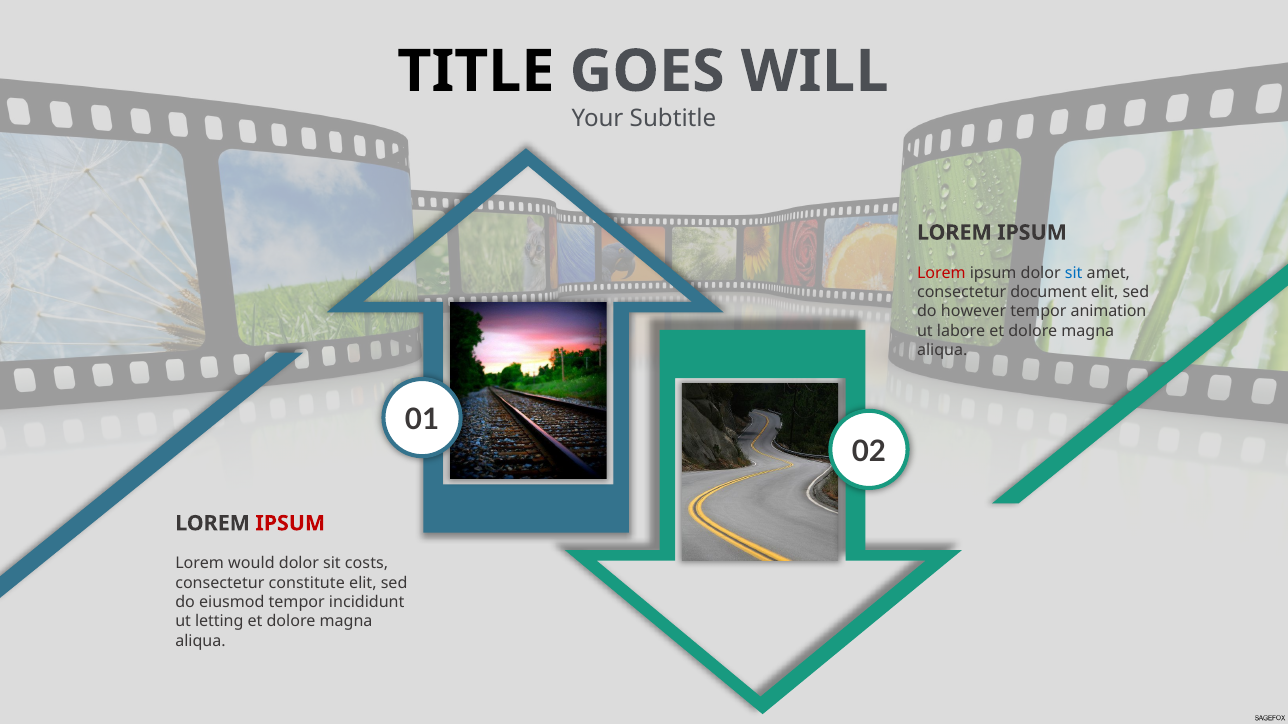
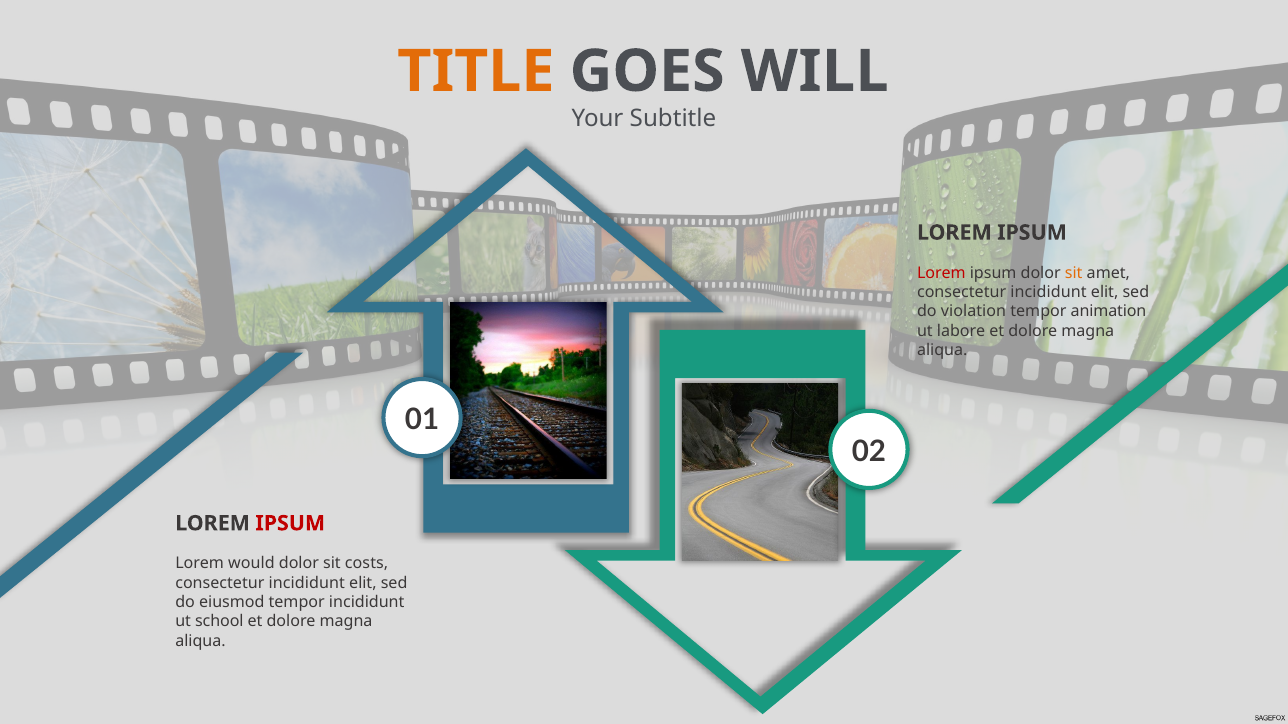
TITLE colour: black -> orange
sit at (1074, 273) colour: blue -> orange
document at (1049, 292): document -> incididunt
however: however -> violation
constitute at (307, 583): constitute -> incididunt
letting: letting -> school
